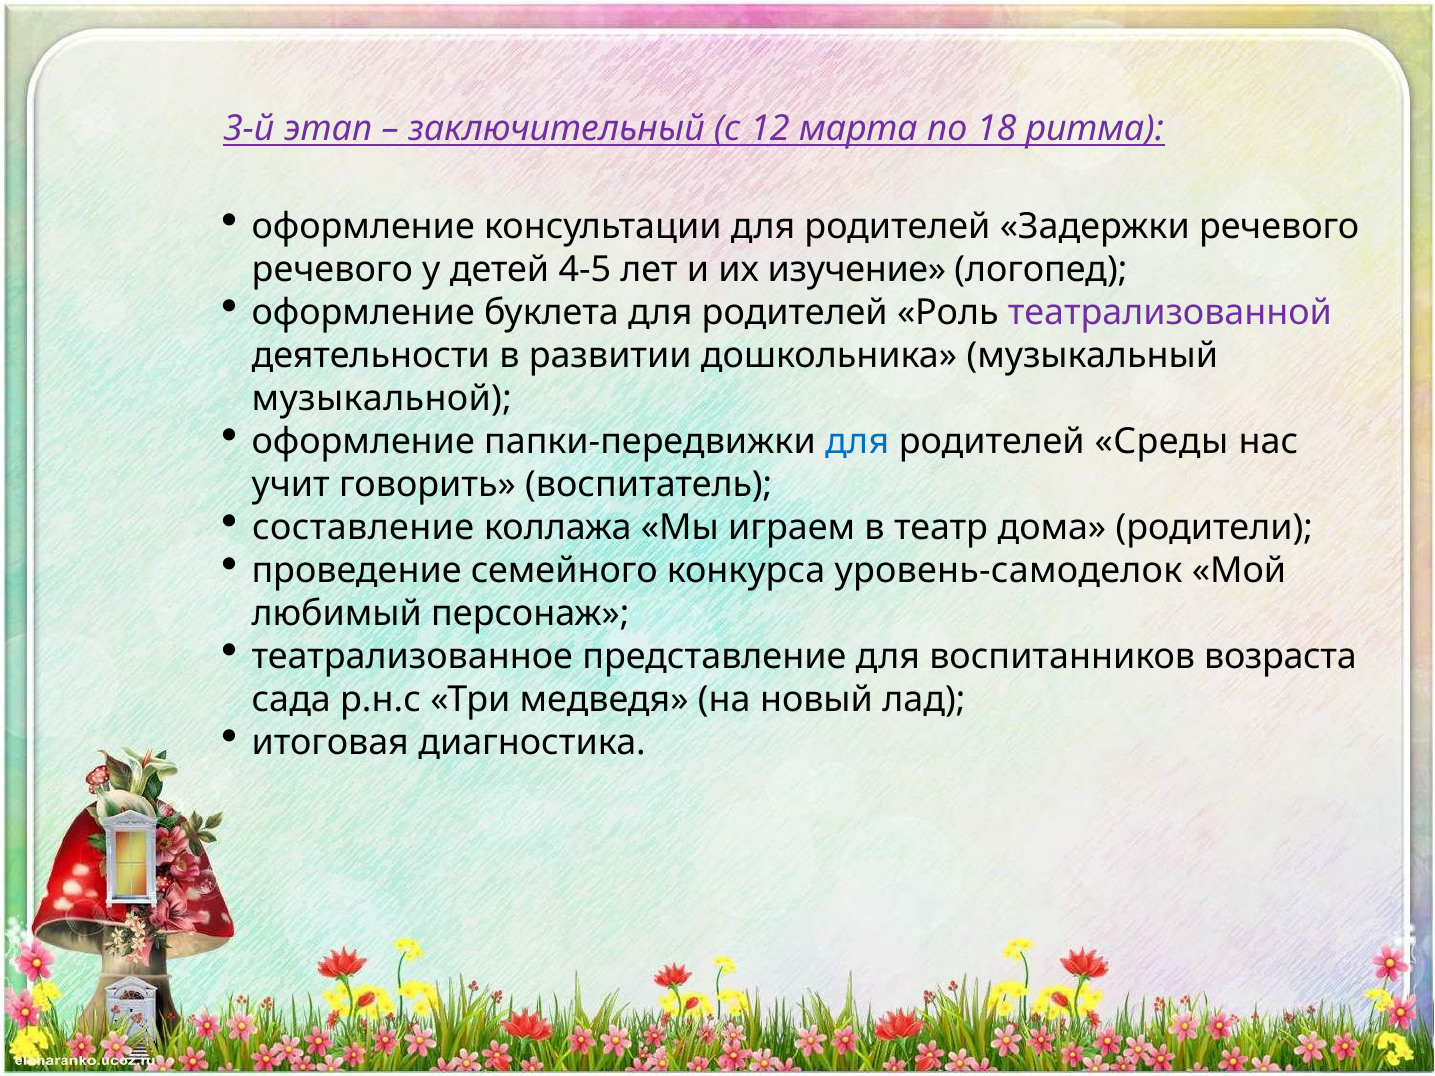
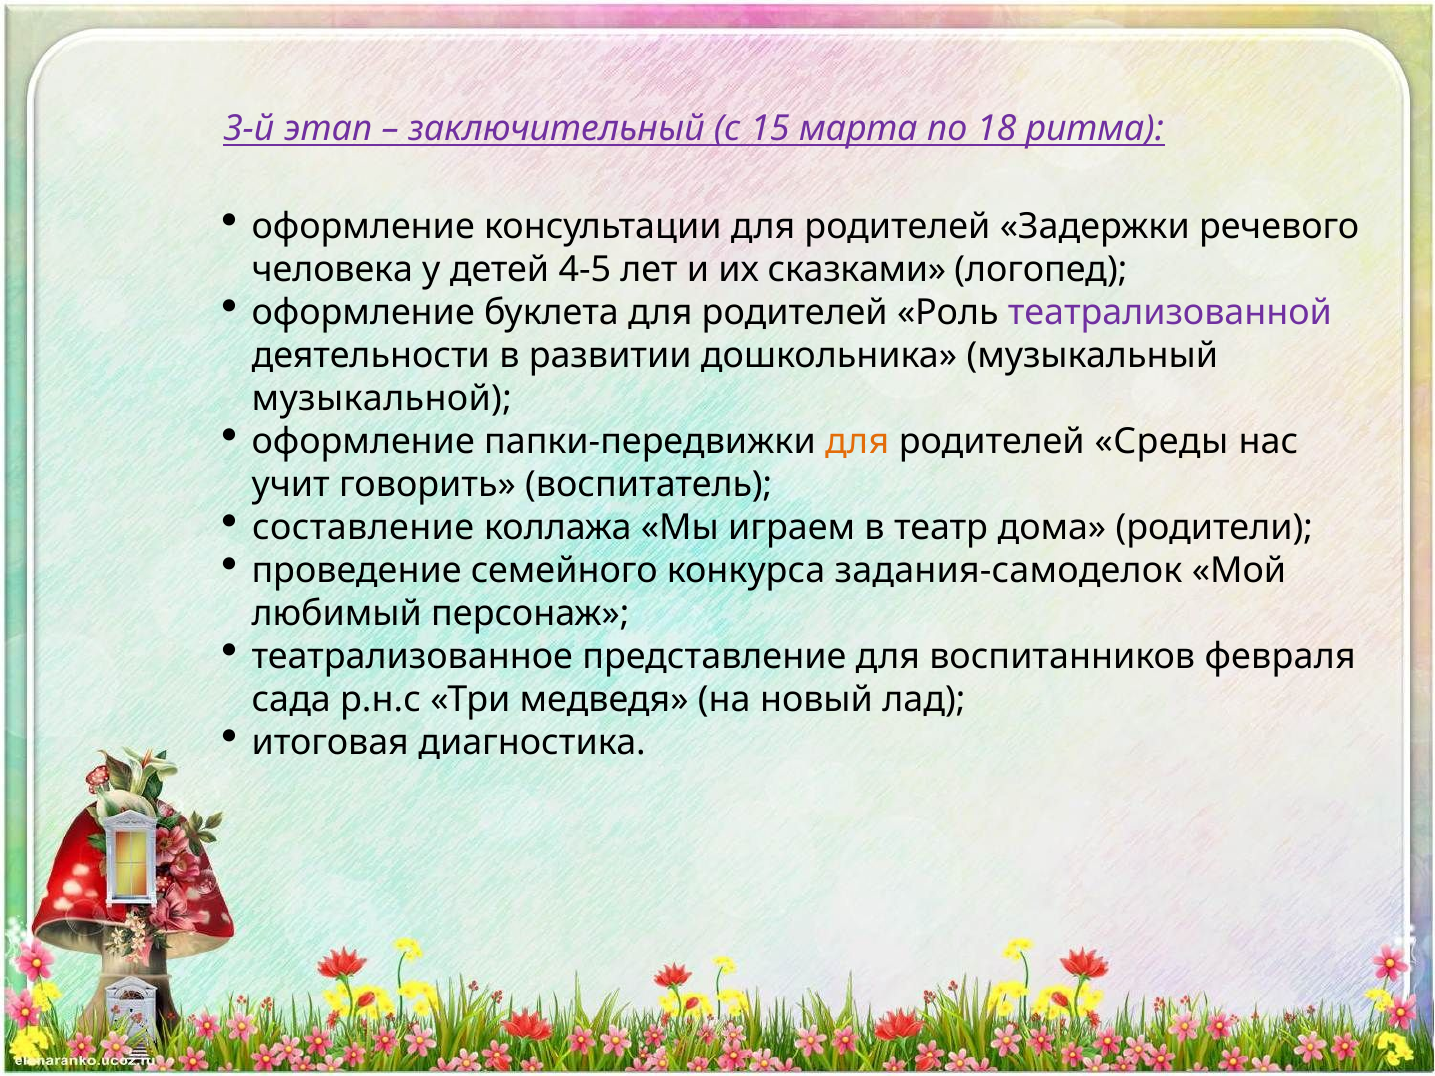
12: 12 -> 15
речевого at (332, 270): речевого -> человека
изучение: изучение -> сказками
для at (857, 442) colour: blue -> orange
уровень-самоделок: уровень-самоделок -> задания-самоделок
возраста: возраста -> февраля
